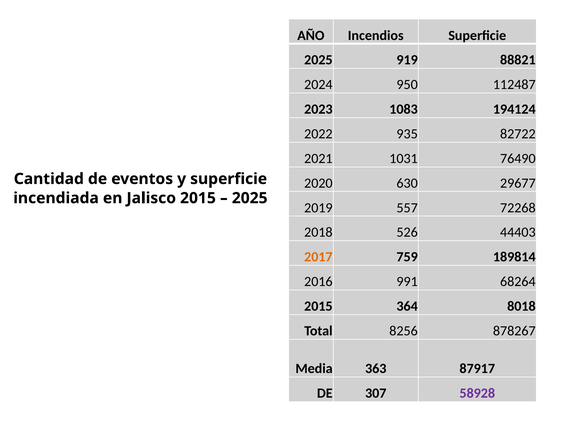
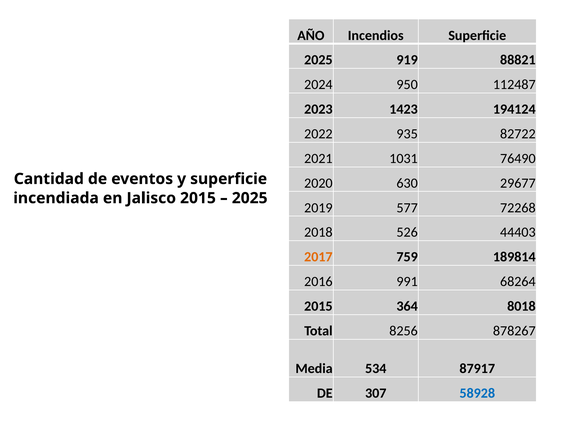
1083: 1083 -> 1423
557: 557 -> 577
363: 363 -> 534
58928 colour: purple -> blue
